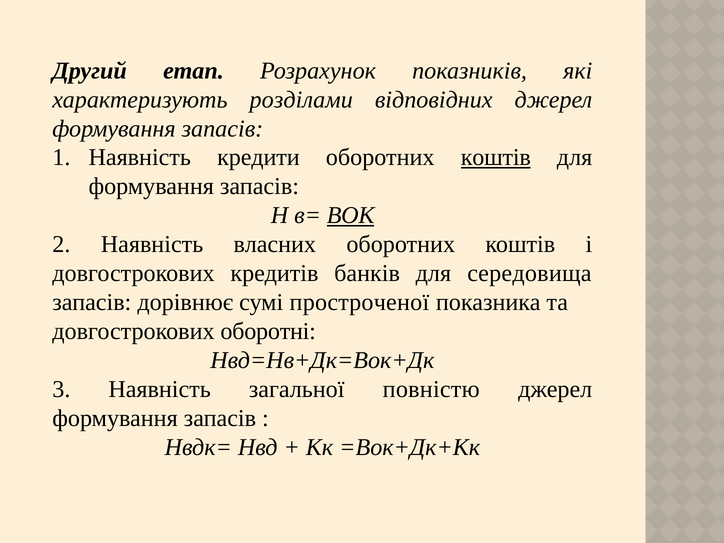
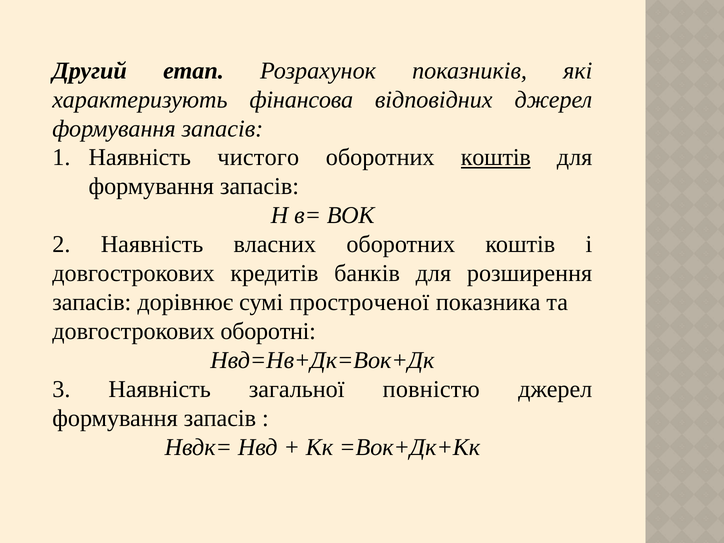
розділами: розділами -> фінансова
кредити: кредити -> чистого
ВОК underline: present -> none
середовища: середовища -> розширення
